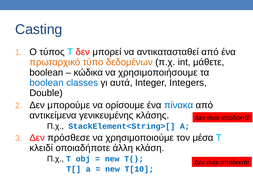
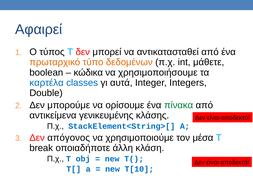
Casting: Casting -> Αφαιρεί
boolean at (47, 83): boolean -> καρτέλα
πίνακα colour: blue -> green
πρόσθεσε: πρόσθεσε -> απόγονος
κλειδί: κλειδί -> break
